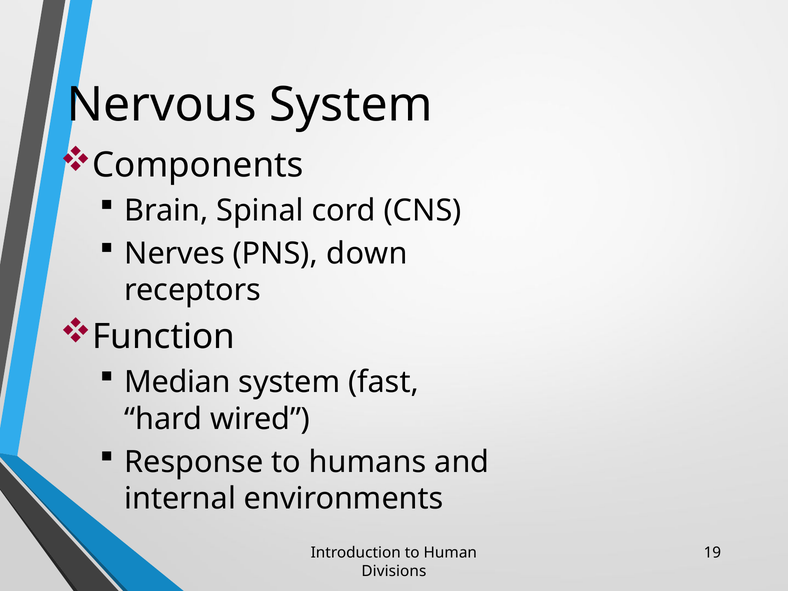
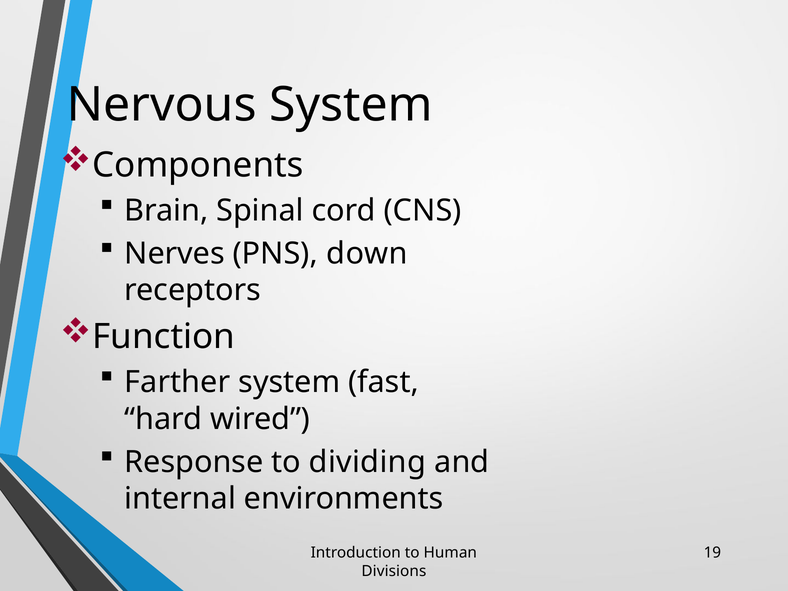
Median: Median -> Farther
humans: humans -> dividing
